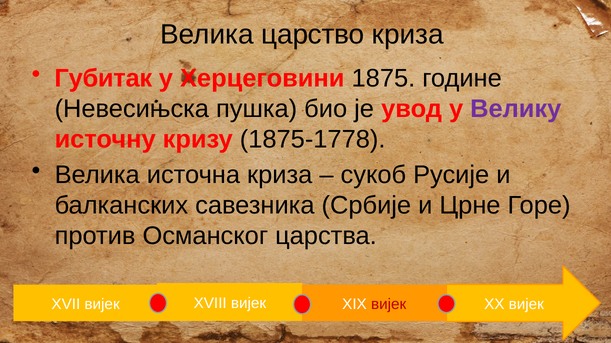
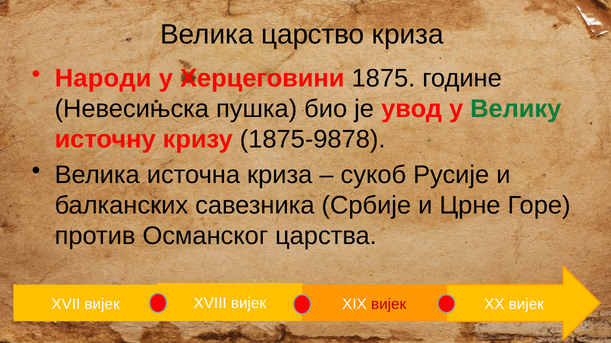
Губитак: Губитак -> Народи
Велику colour: purple -> green
1875-1778: 1875-1778 -> 1875-9878
